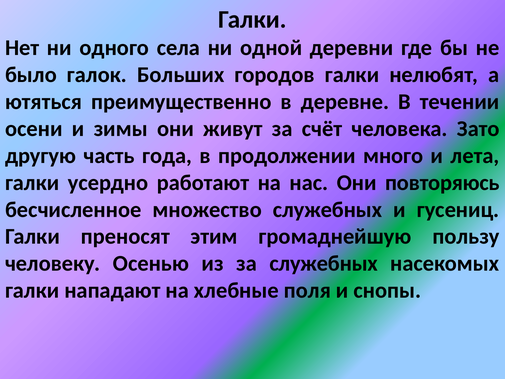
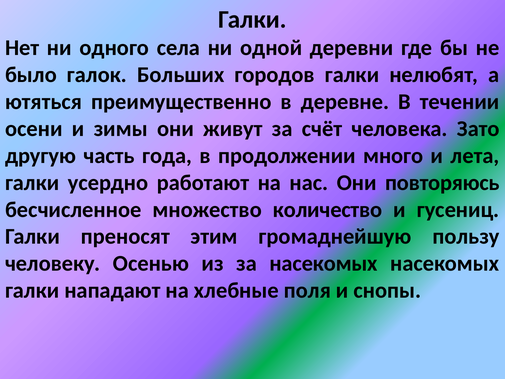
множество служебных: служебных -> количество
за служебных: служебных -> насекомых
